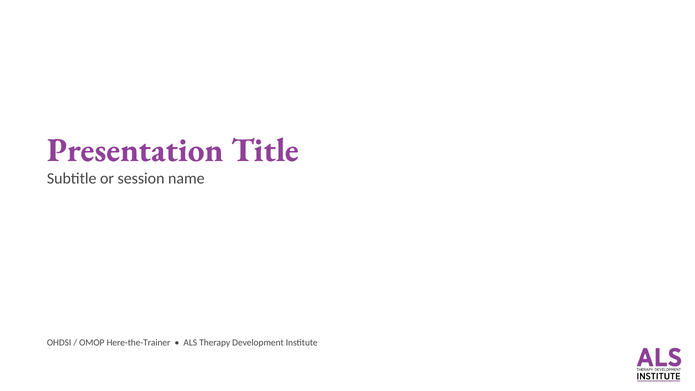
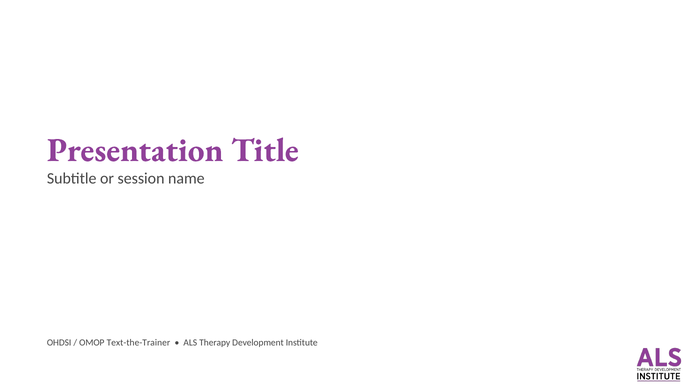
Here-the-Trainer: Here-the-Trainer -> Text-the-Trainer
